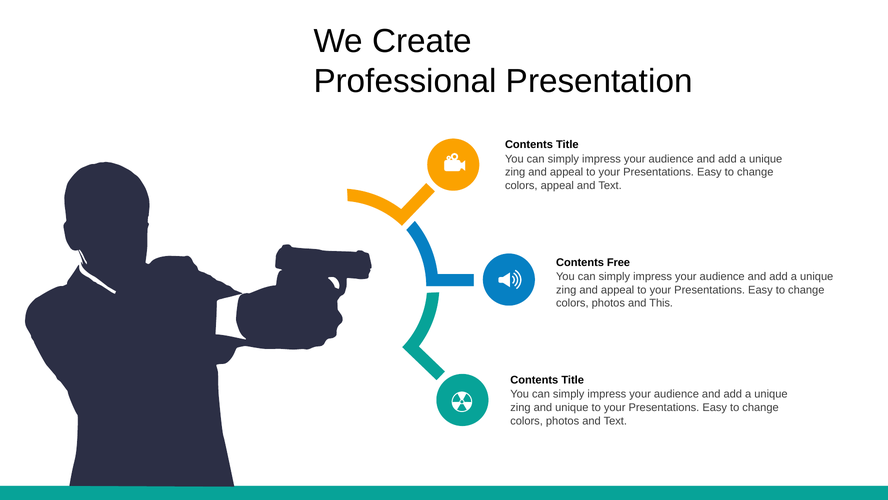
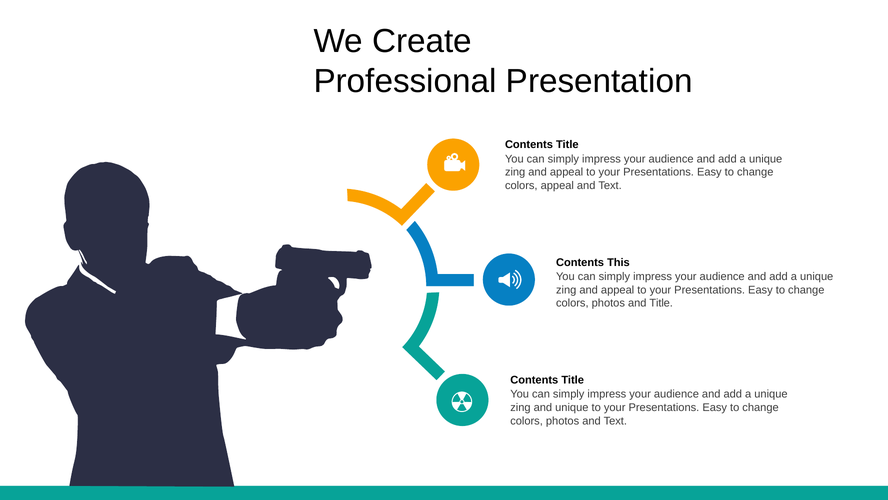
Free: Free -> This
and This: This -> Title
